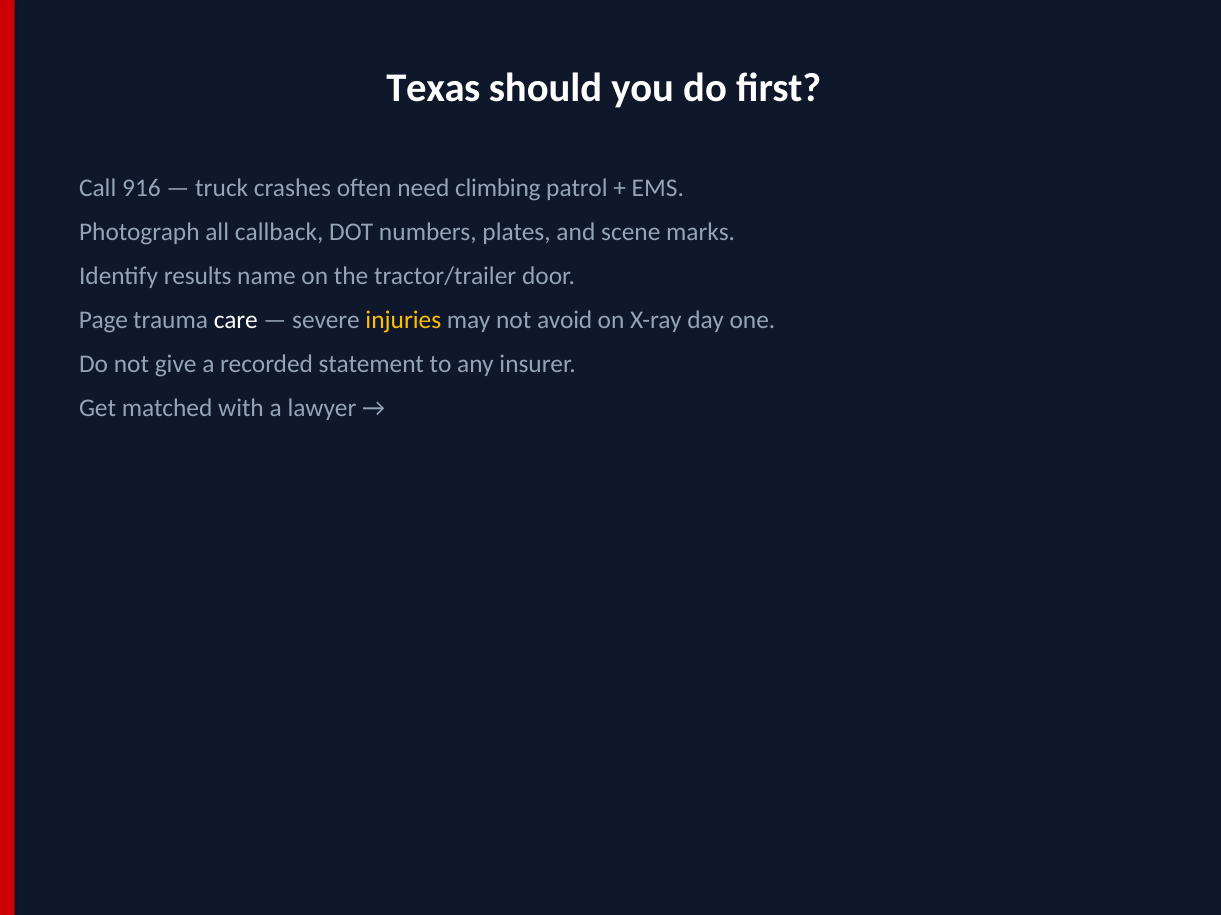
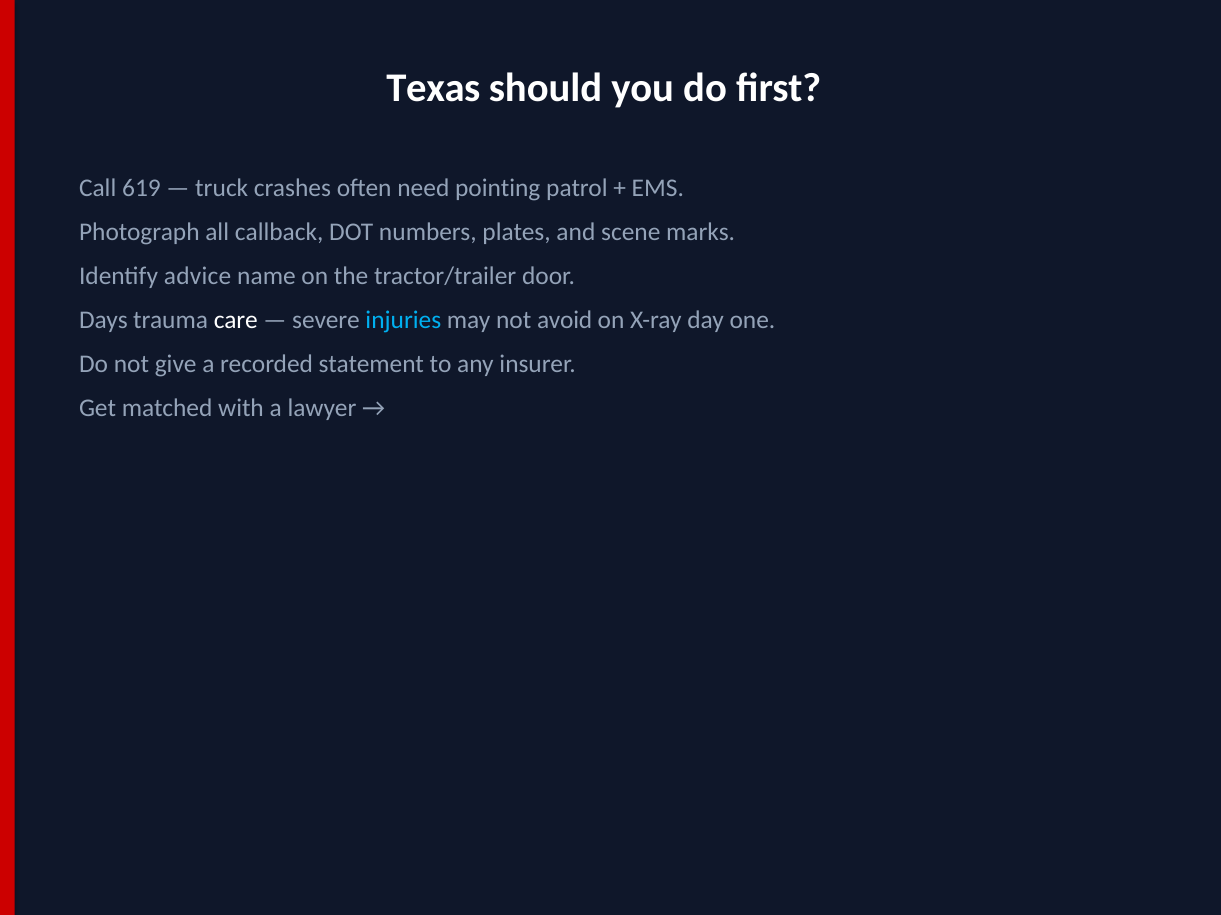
916: 916 -> 619
climbing: climbing -> pointing
results: results -> advice
Page: Page -> Days
injuries colour: yellow -> light blue
